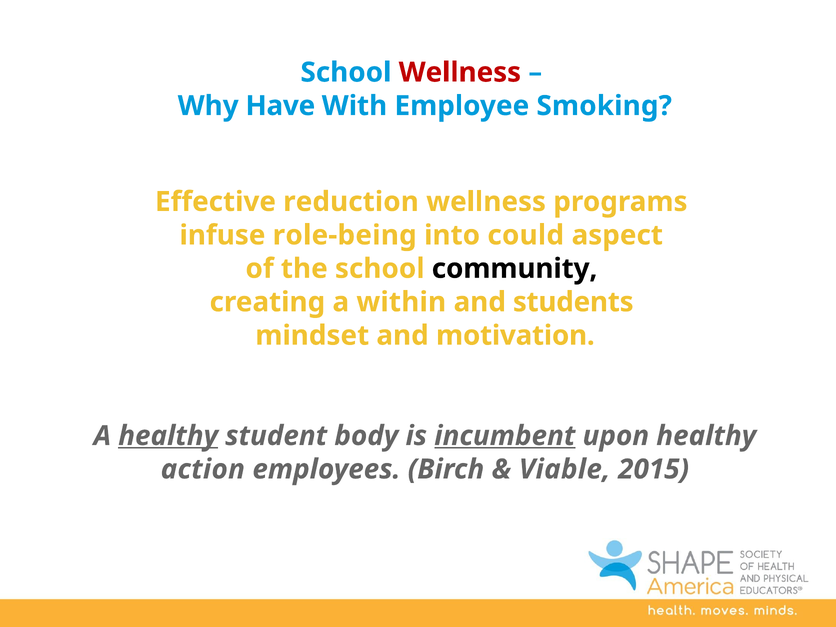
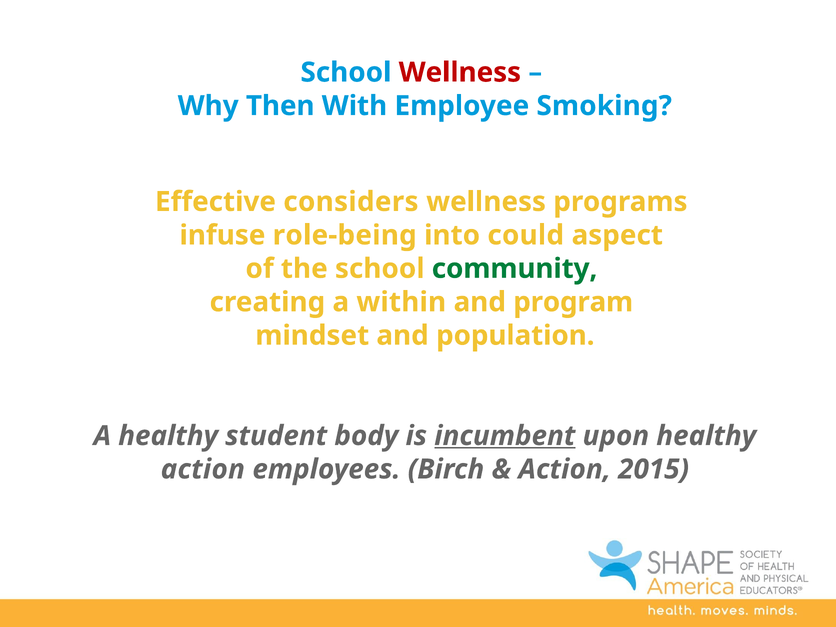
Have: Have -> Then
reduction: reduction -> considers
community colour: black -> green
students: students -> program
motivation: motivation -> population
healthy at (168, 436) underline: present -> none
Viable at (565, 469): Viable -> Action
